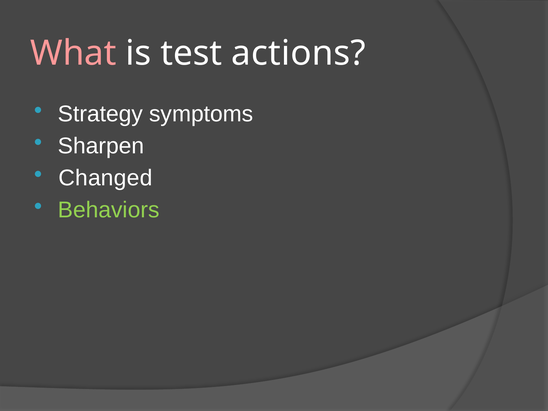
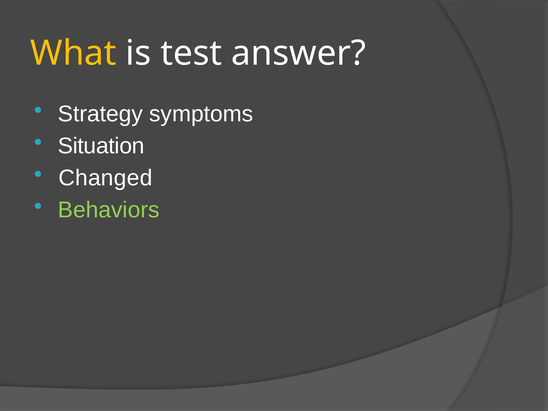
What colour: pink -> yellow
actions: actions -> answer
Sharpen: Sharpen -> Situation
